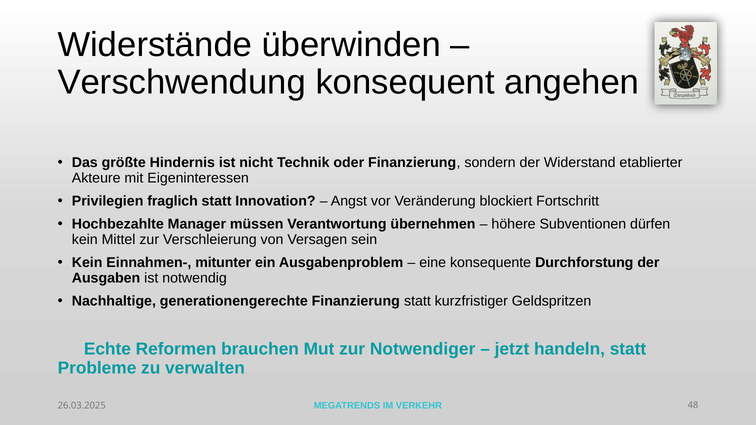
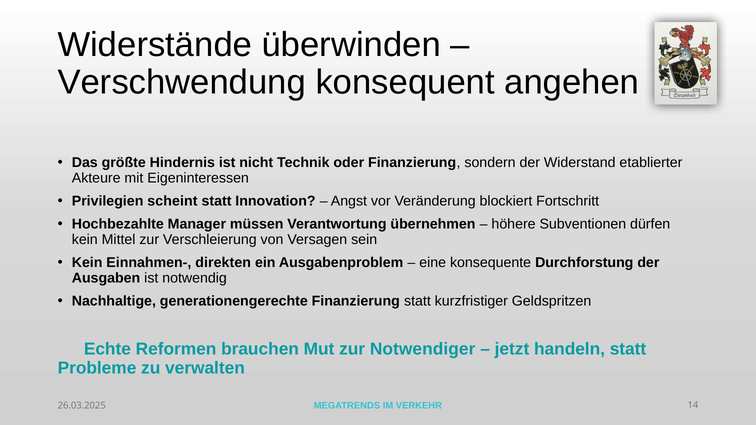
fraglich: fraglich -> scheint
mitunter: mitunter -> direkten
48: 48 -> 14
